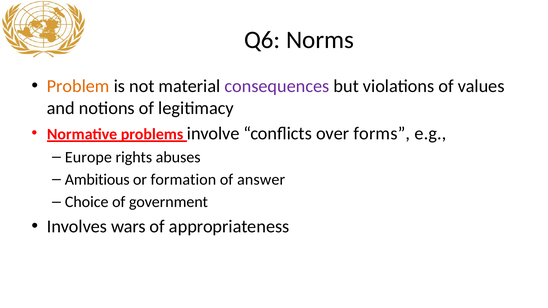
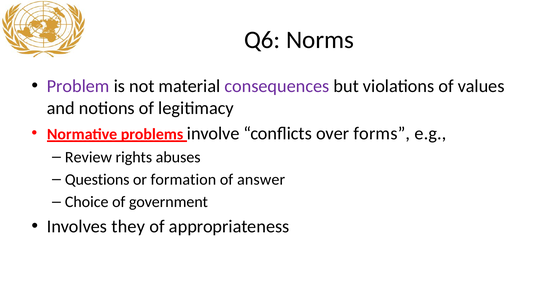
Problem colour: orange -> purple
Europe: Europe -> Review
Ambitious: Ambitious -> Questions
wars: wars -> they
